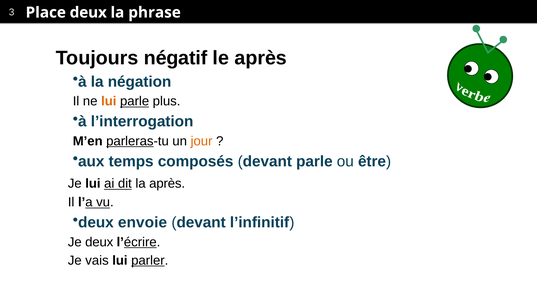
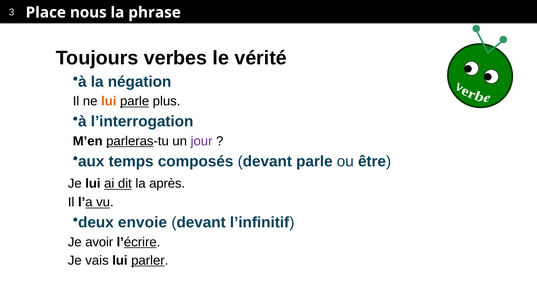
Place deux: deux -> nous
négatif: négatif -> verbes
le après: après -> vérité
jour colour: orange -> purple
Je deux: deux -> avoir
